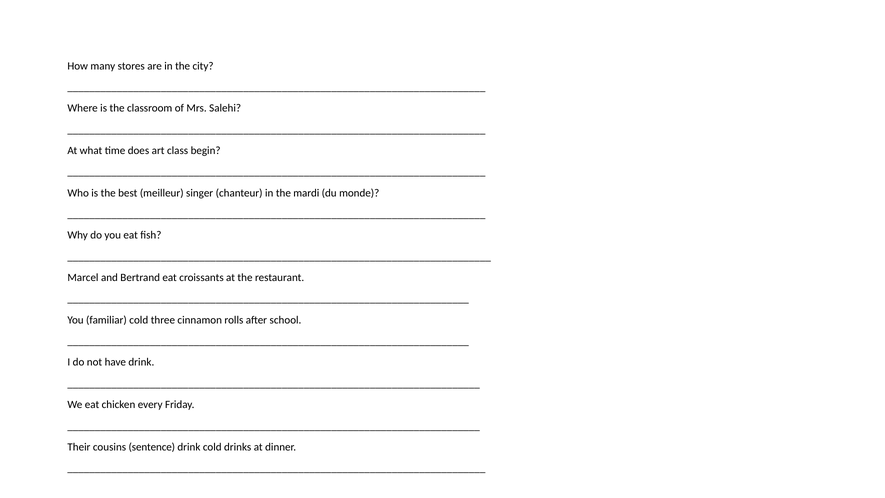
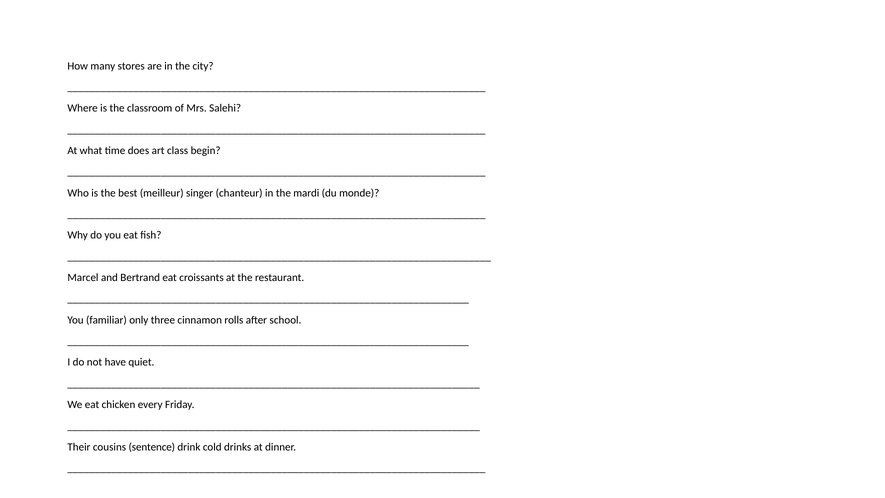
familiar cold: cold -> only
have drink: drink -> quiet
